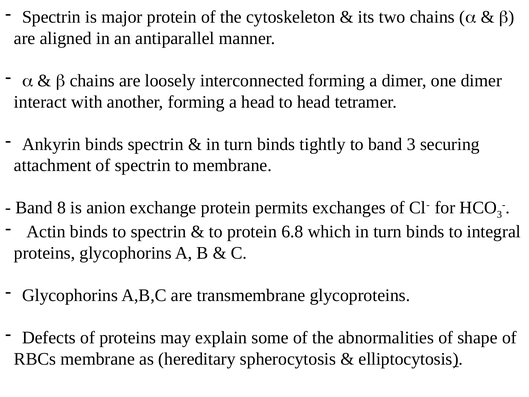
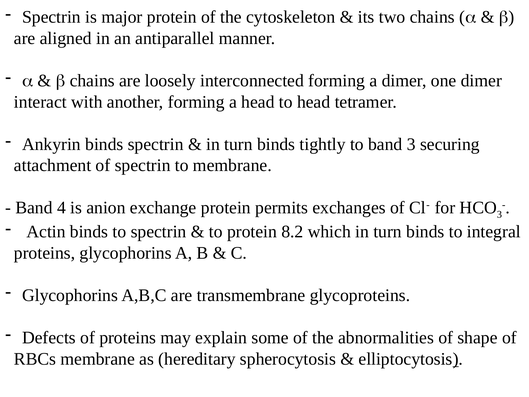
8: 8 -> 4
6.8: 6.8 -> 8.2
